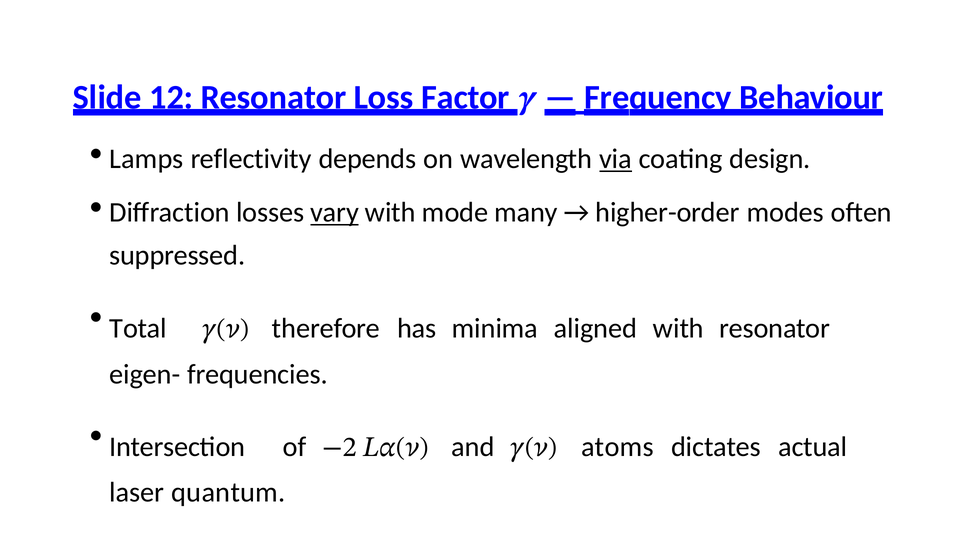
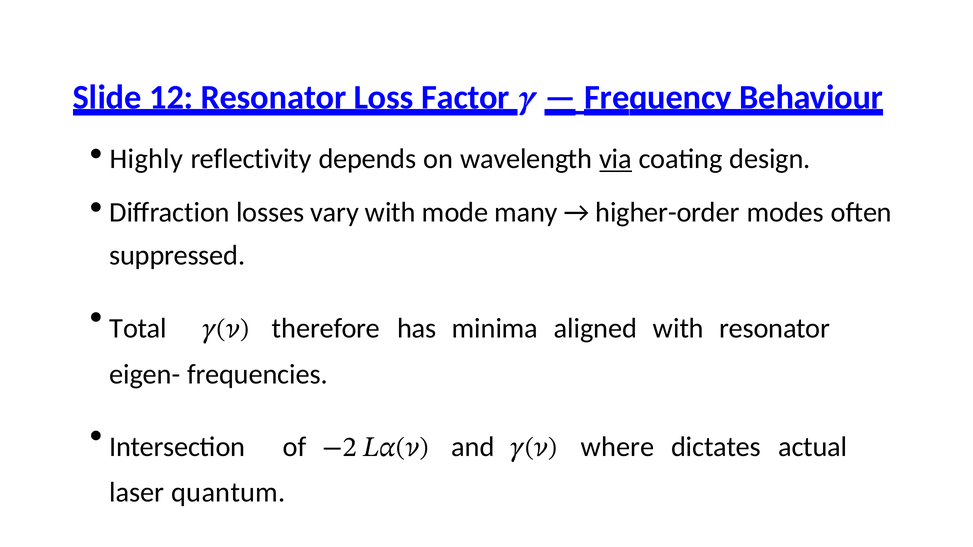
Lamps: Lamps -> Highly
vary underline: present -> none
atoms: atoms -> where
